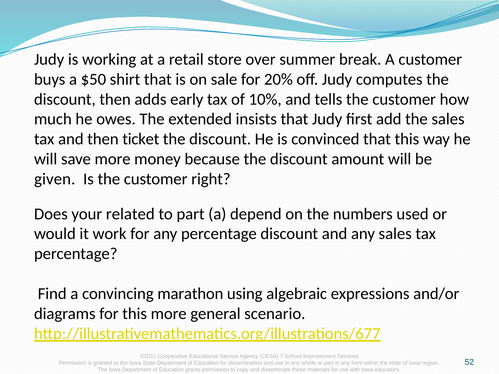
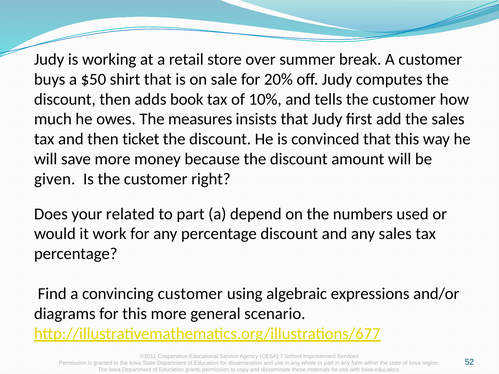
early: early -> book
extended: extended -> measures
convincing marathon: marathon -> customer
